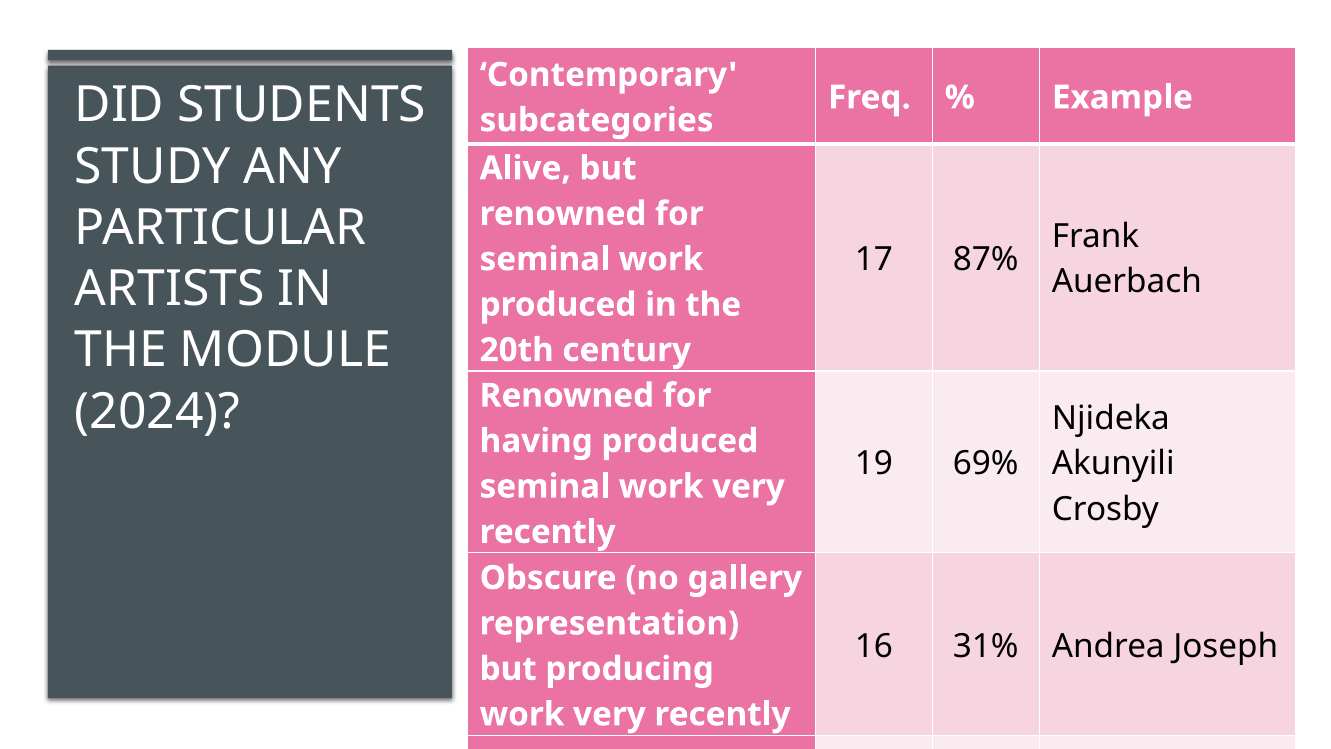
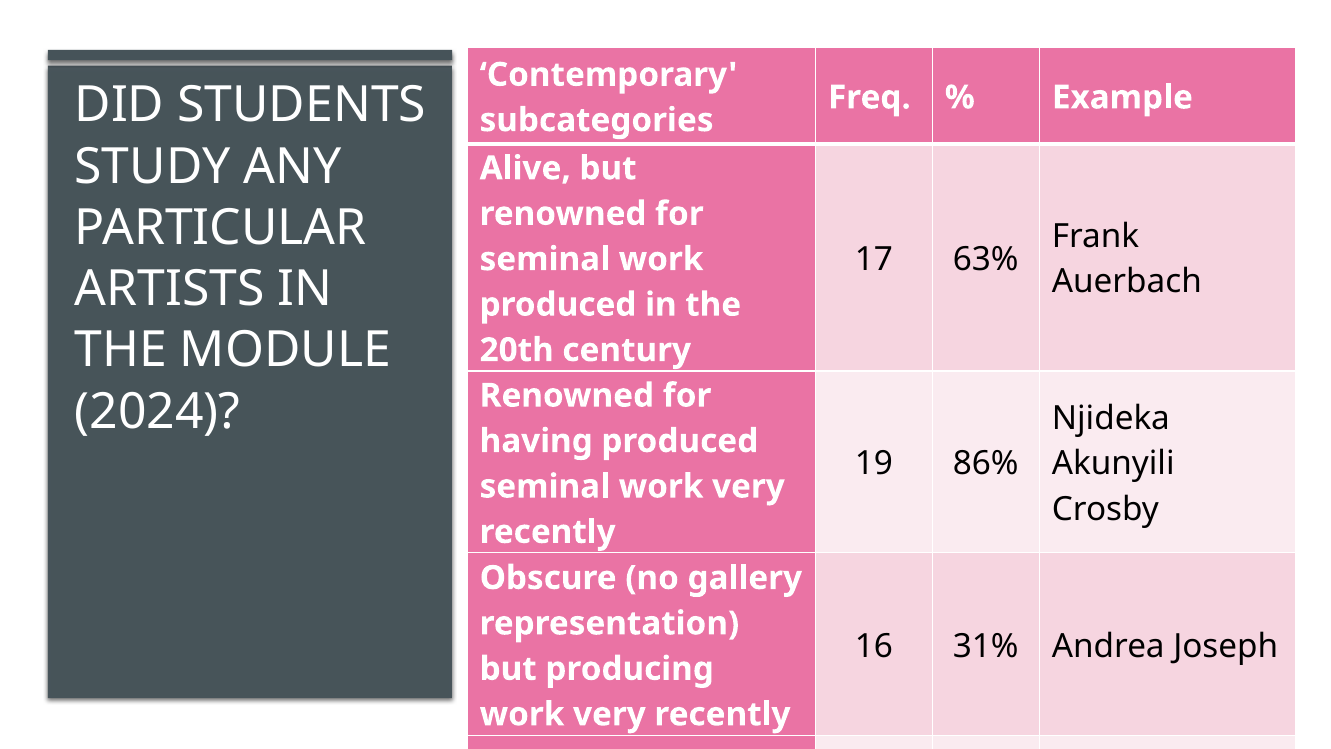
87%: 87% -> 63%
69%: 69% -> 86%
